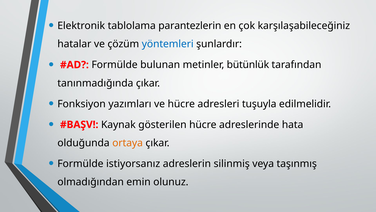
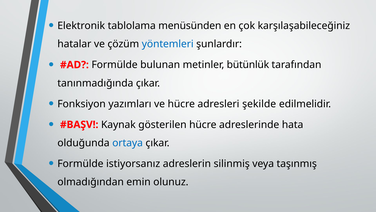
parantezlerin: parantezlerin -> menüsünden
tuşuyla: tuşuyla -> şekilde
ortaya colour: orange -> blue
